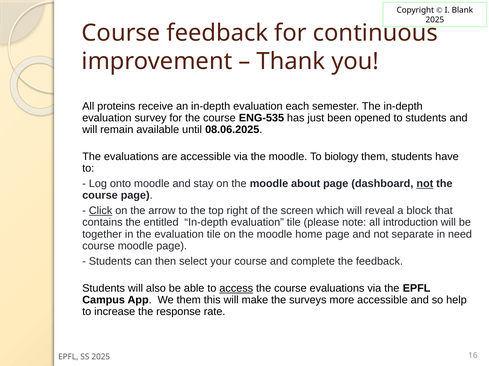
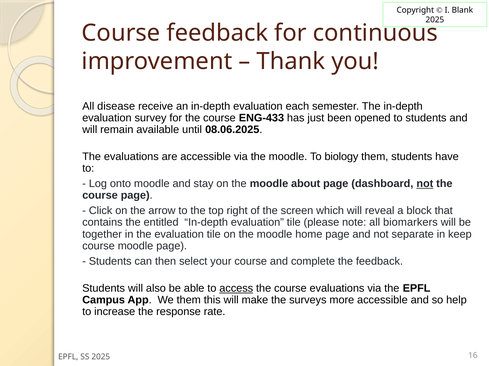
proteins: proteins -> disease
ENG-535: ENG-535 -> ENG-433
Click underline: present -> none
introduction: introduction -> biomarkers
need: need -> keep
